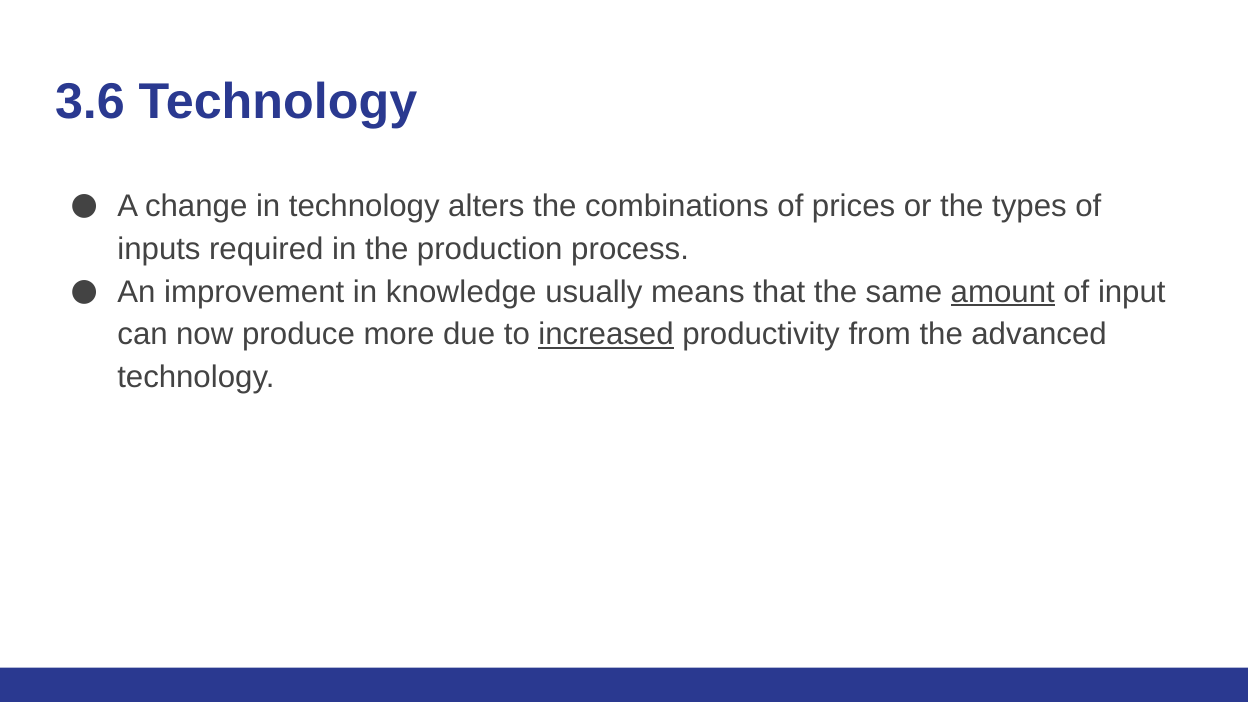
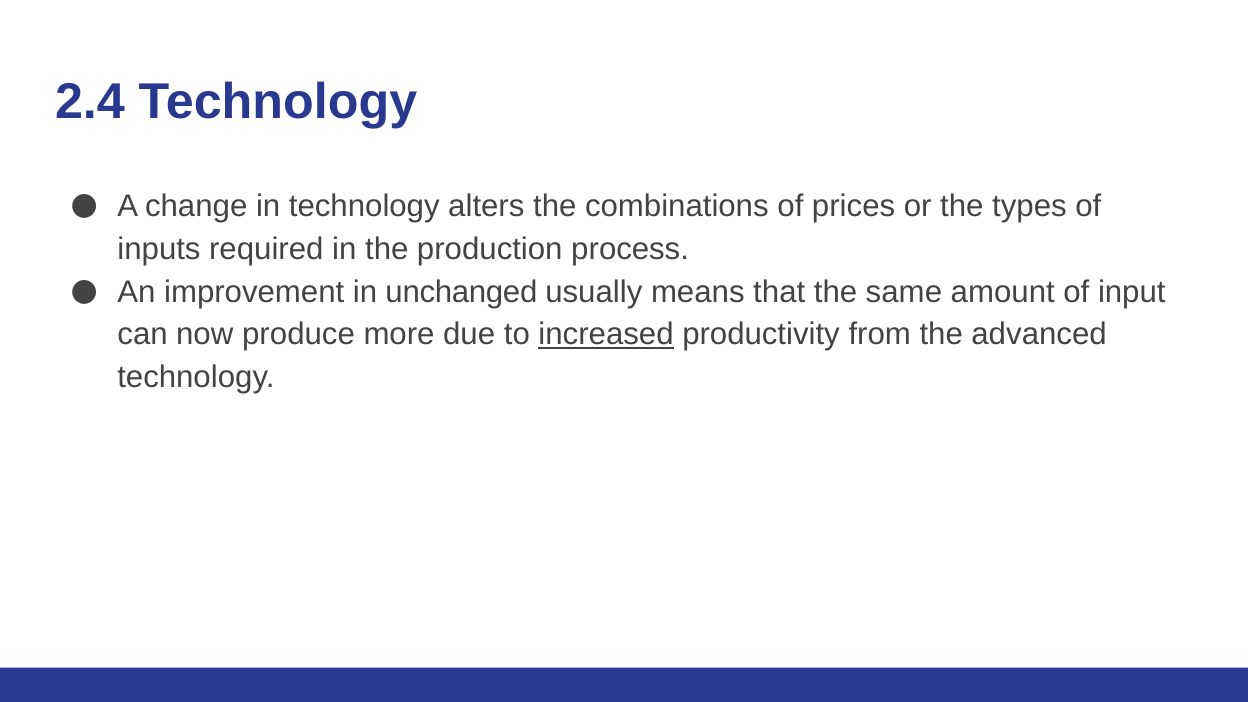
3.6: 3.6 -> 2.4
knowledge: knowledge -> unchanged
amount underline: present -> none
